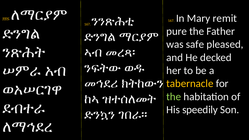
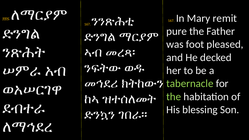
safe: safe -> foot
tabernacle colour: yellow -> light green
speedily: speedily -> blessing
